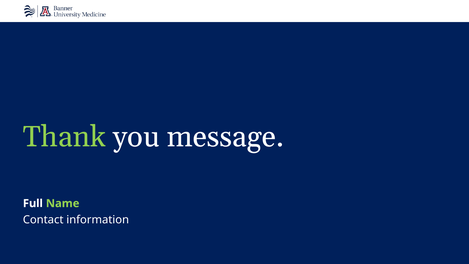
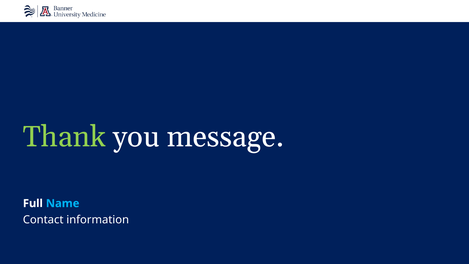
Name colour: light green -> light blue
